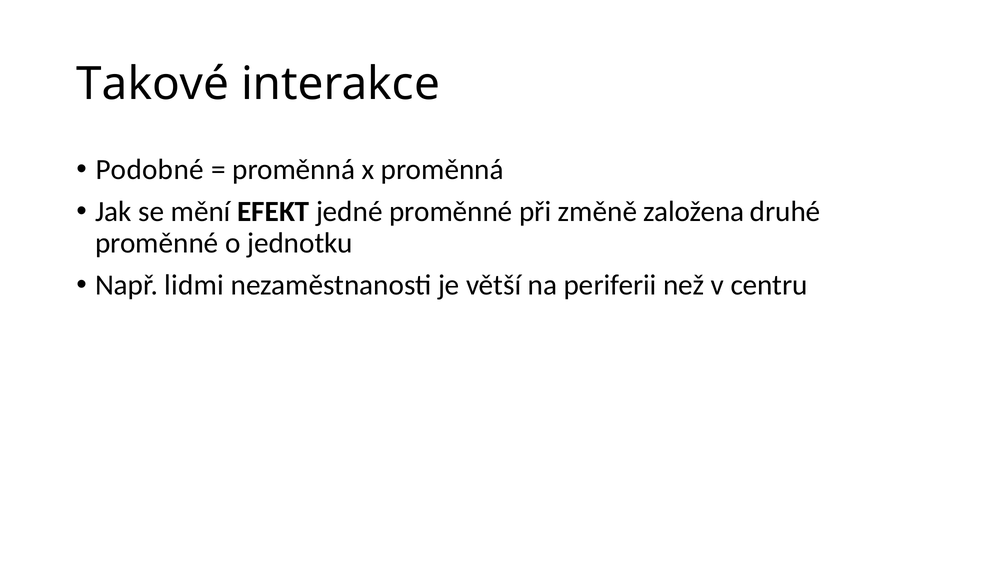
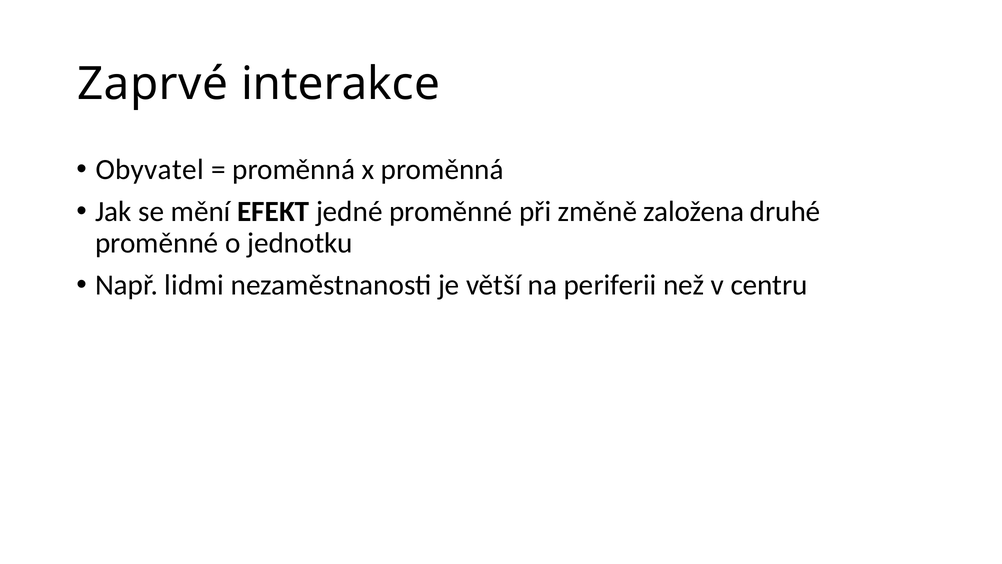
Takové: Takové -> Zaprvé
Podobné: Podobné -> Obyvatel
